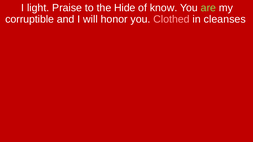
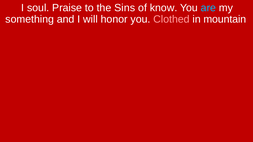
light: light -> soul
Hide: Hide -> Sins
are colour: light green -> light blue
corruptible: corruptible -> something
cleanses: cleanses -> mountain
